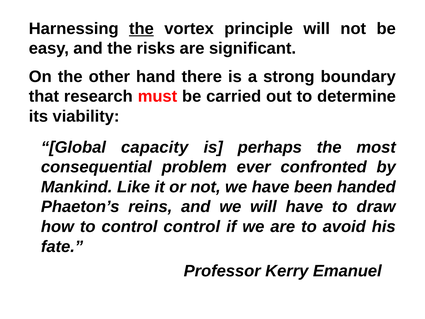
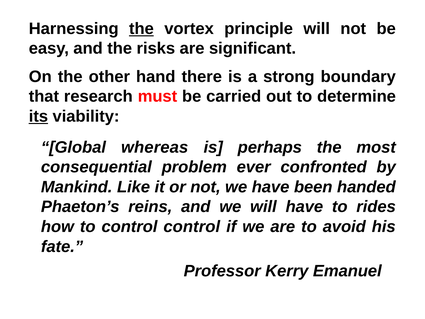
its underline: none -> present
capacity: capacity -> whereas
draw: draw -> rides
